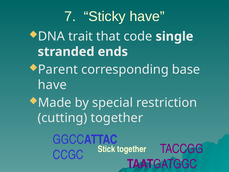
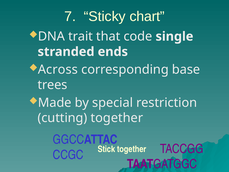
Sticky have: have -> chart
Parent: Parent -> Across
have at (52, 85): have -> trees
